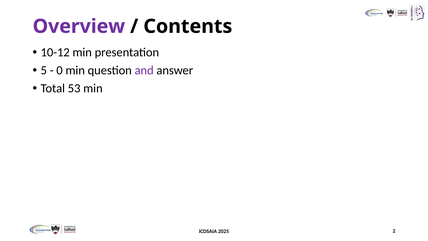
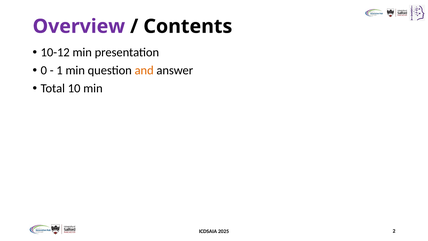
5: 5 -> 0
0: 0 -> 1
and colour: purple -> orange
53: 53 -> 10
